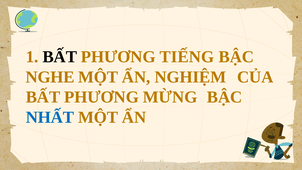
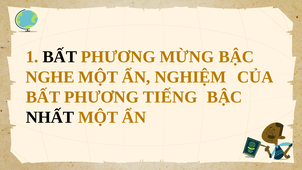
TIẾNG: TIẾNG -> MỪNG
MỪNG: MỪNG -> TIẾNG
NHẤT colour: blue -> black
